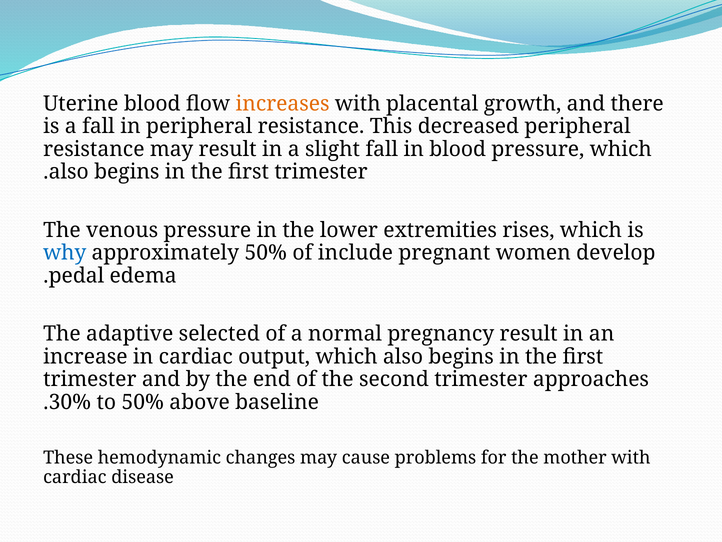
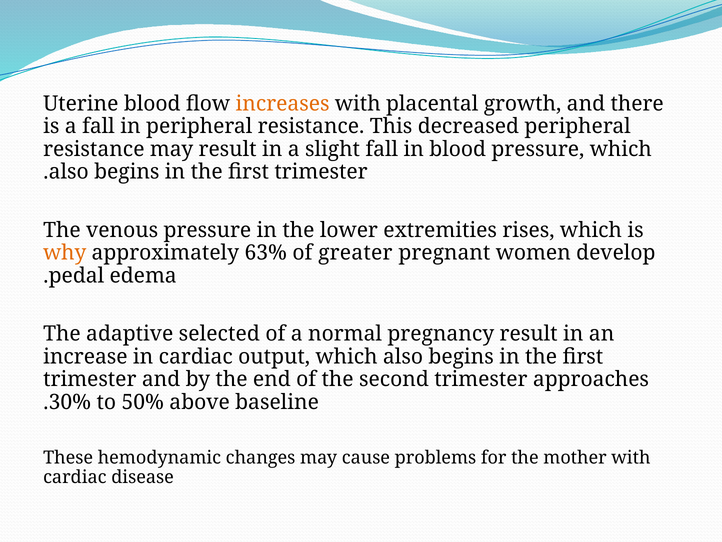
why colour: blue -> orange
approximately 50%: 50% -> 63%
include: include -> greater
